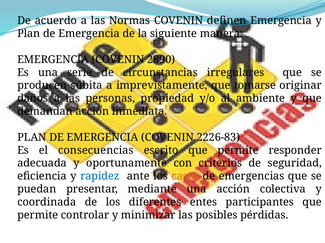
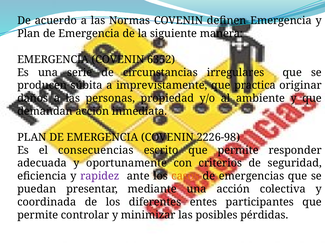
2890: 2890 -> 6352
tomarse: tomarse -> practica
2226-83: 2226-83 -> 2226-98
rapidez colour: blue -> purple
